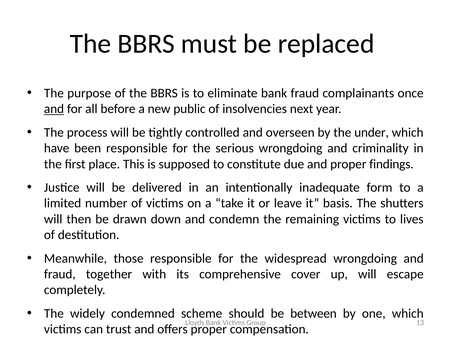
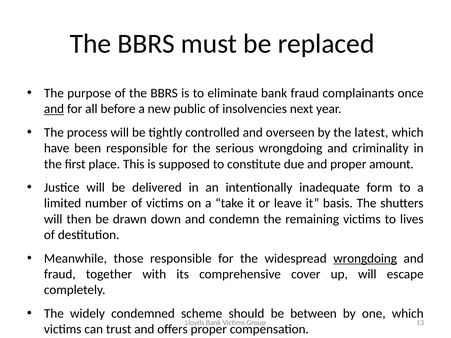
under: under -> latest
findings: findings -> amount
wrongdoing at (365, 259) underline: none -> present
